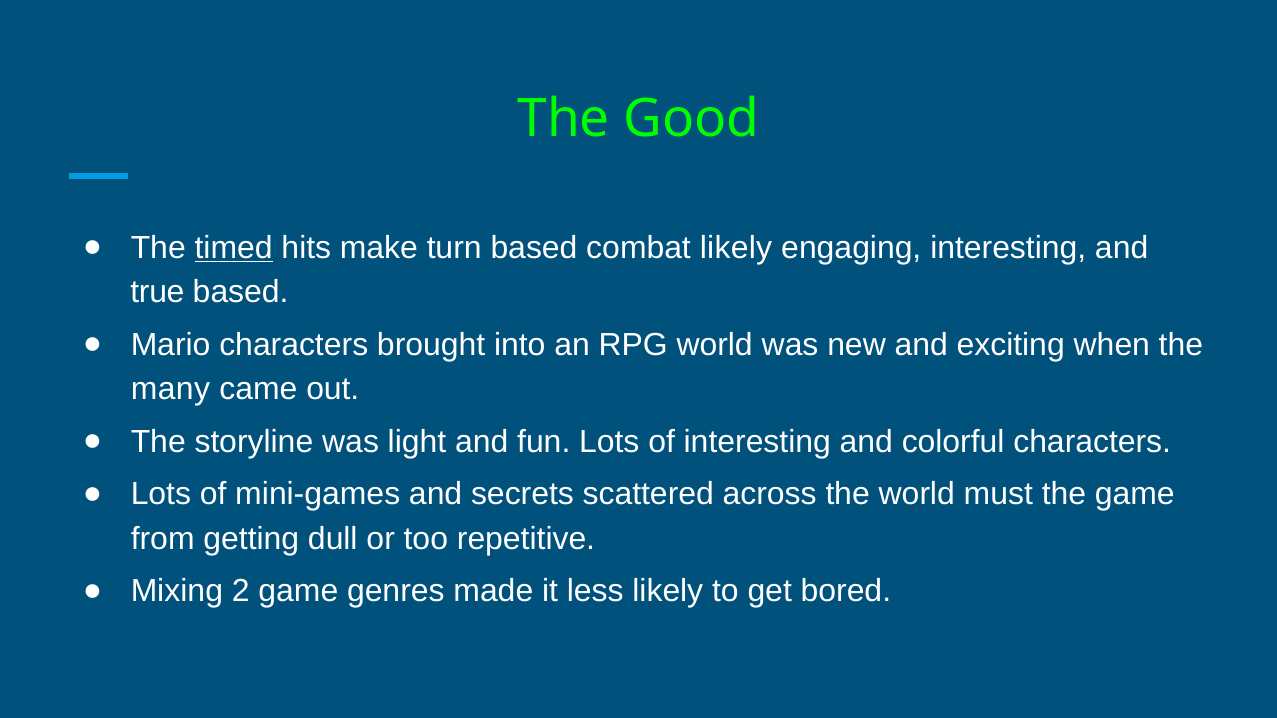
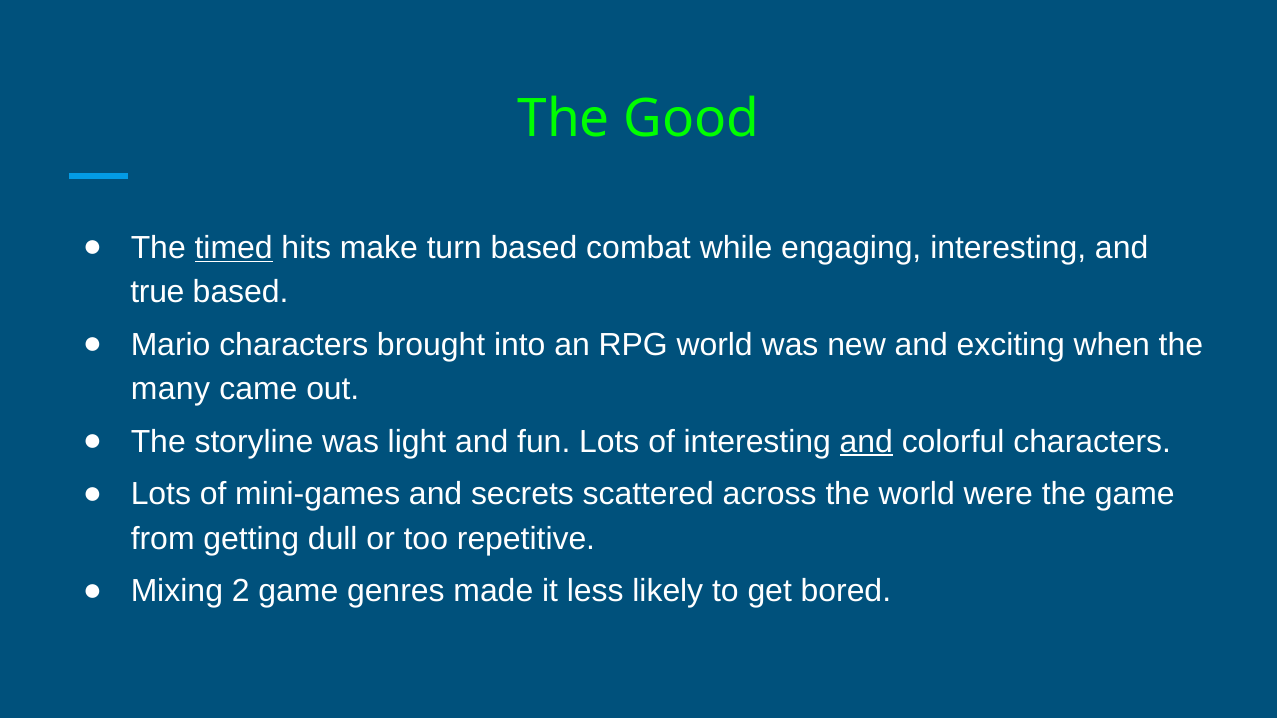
combat likely: likely -> while
and at (866, 442) underline: none -> present
must: must -> were
